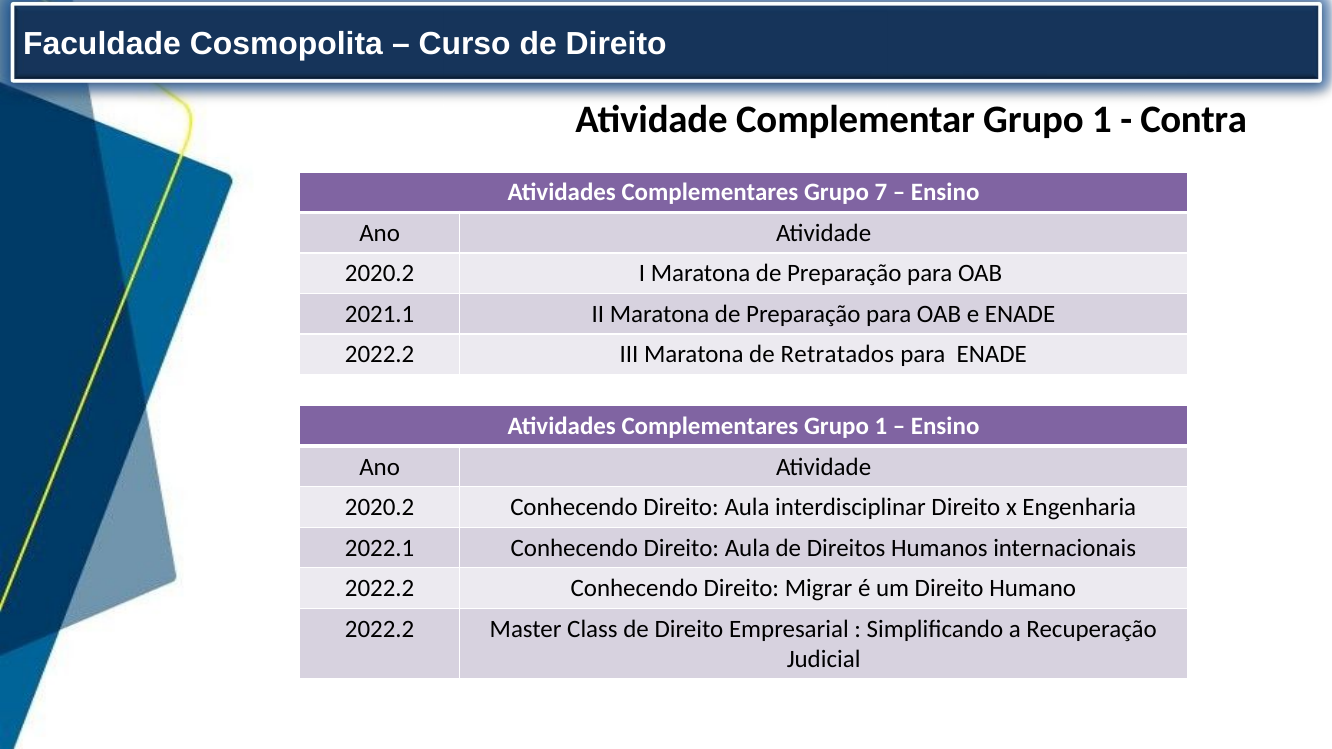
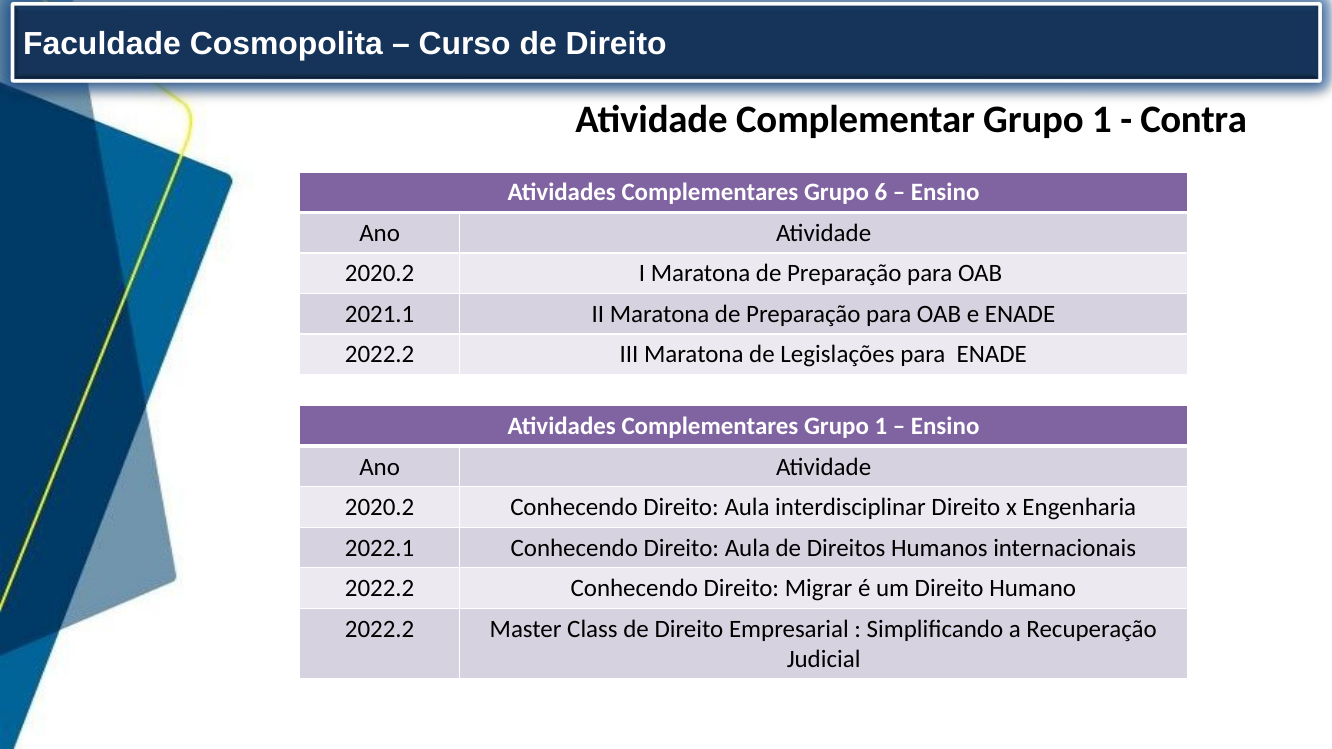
7: 7 -> 6
Retratados: Retratados -> Legislações
